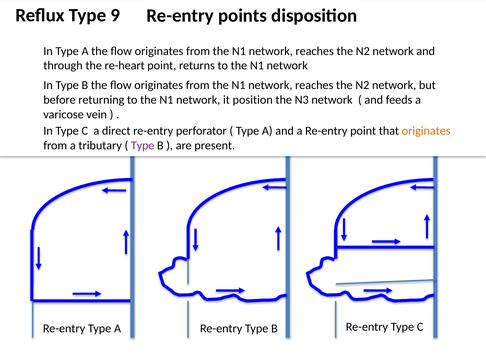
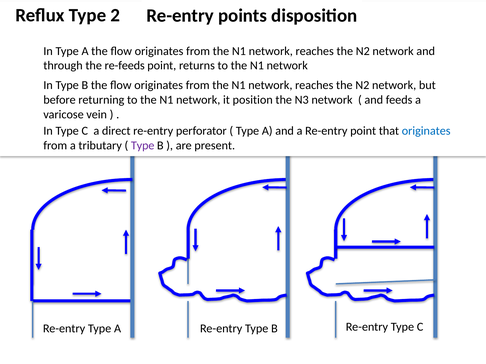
9: 9 -> 2
re-heart: re-heart -> re-feeds
originates at (426, 131) colour: orange -> blue
